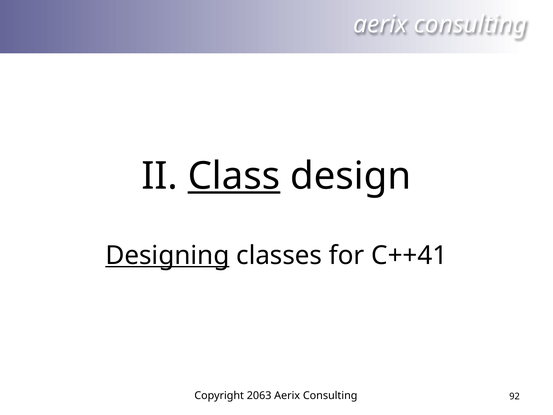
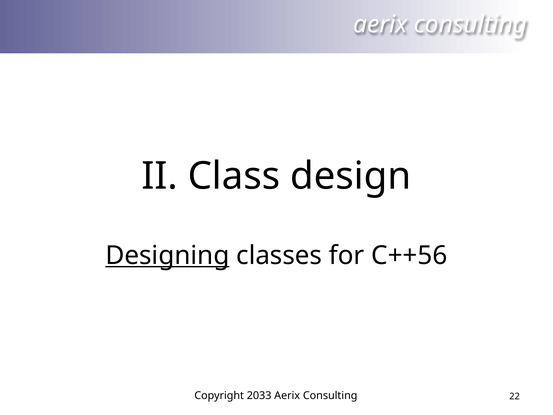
Class underline: present -> none
C++41: C++41 -> C++56
2063: 2063 -> 2033
92: 92 -> 22
